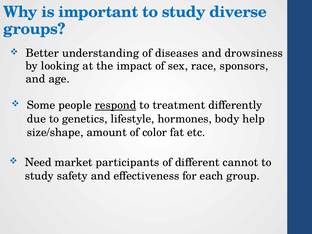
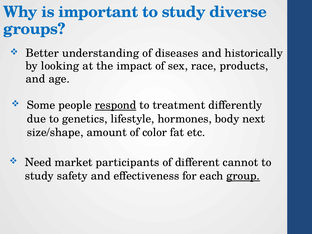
drowsiness: drowsiness -> historically
sponsors: sponsors -> products
help: help -> next
group underline: none -> present
